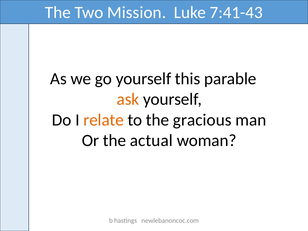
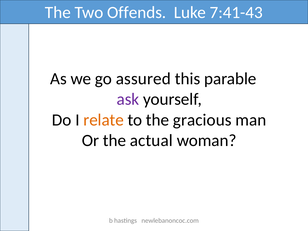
Mission: Mission -> Offends
go yourself: yourself -> assured
ask colour: orange -> purple
